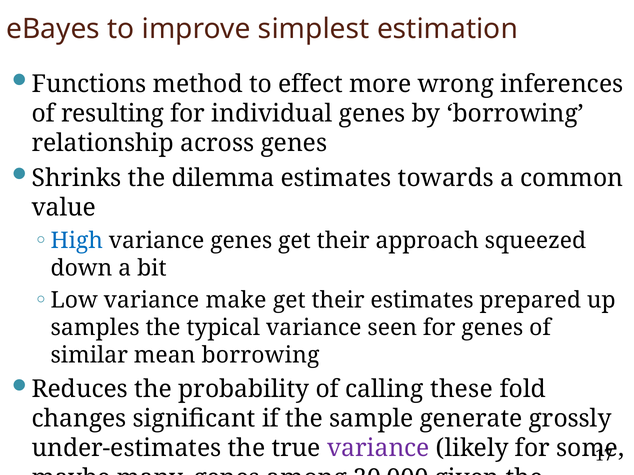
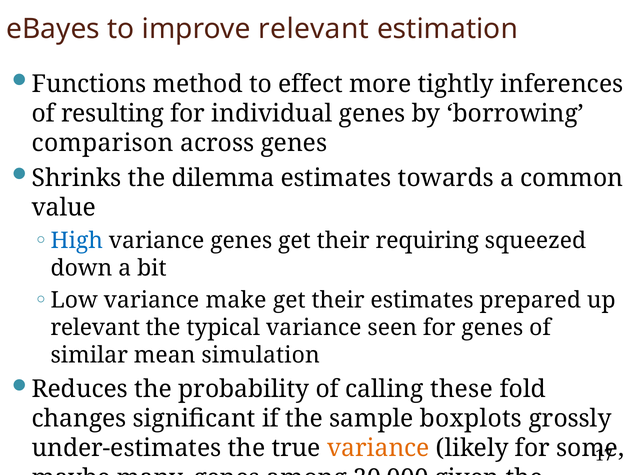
improve simplest: simplest -> relevant
wrong: wrong -> tightly
relationship: relationship -> comparison
approach: approach -> requiring
samples at (95, 328): samples -> relevant
mean borrowing: borrowing -> simulation
generate: generate -> boxplots
variance at (378, 449) colour: purple -> orange
